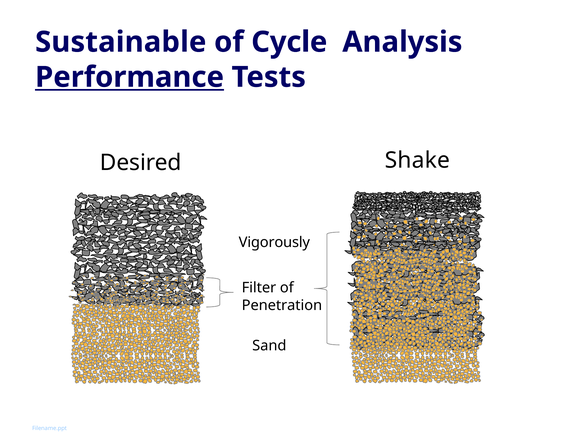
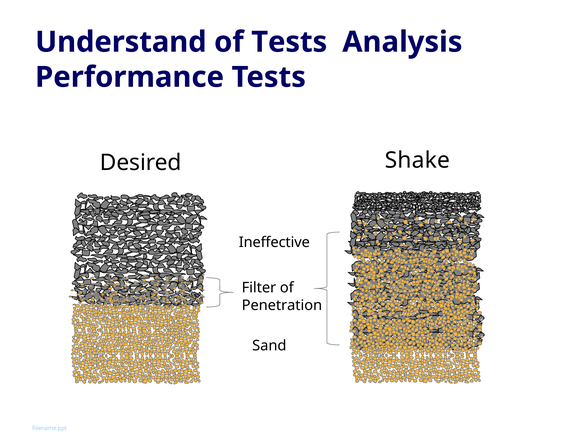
Sustainable: Sustainable -> Understand
of Cycle: Cycle -> Tests
Performance underline: present -> none
Vigorously: Vigorously -> Ineffective
